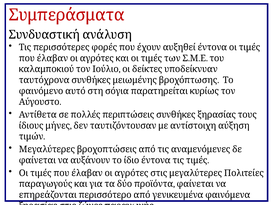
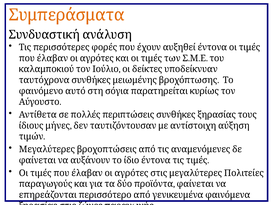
Συμπεράσματα colour: red -> orange
